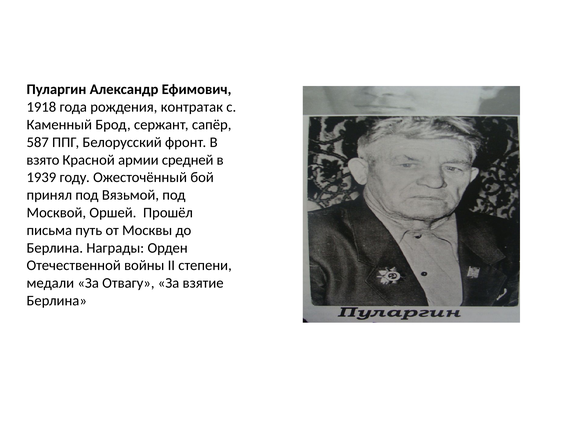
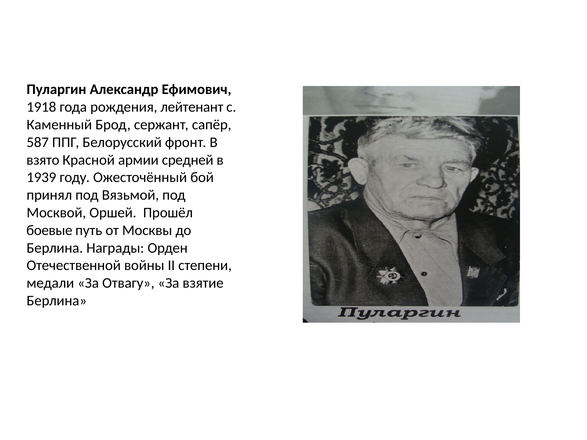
контратак: контратак -> лейтенант
письма: письма -> боевые
